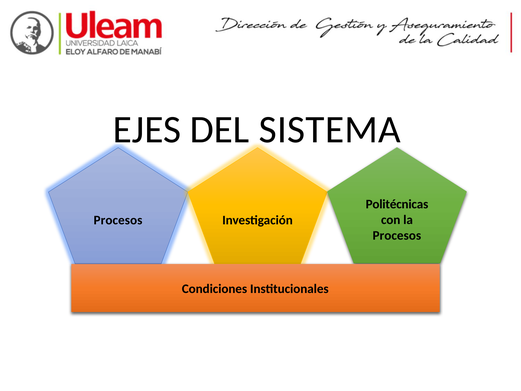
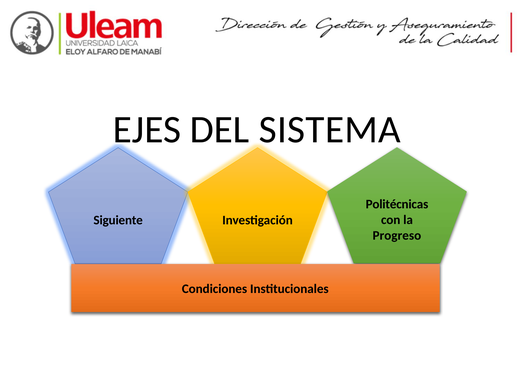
Procesos at (118, 220): Procesos -> Siguiente
Procesos at (397, 235): Procesos -> Progreso
